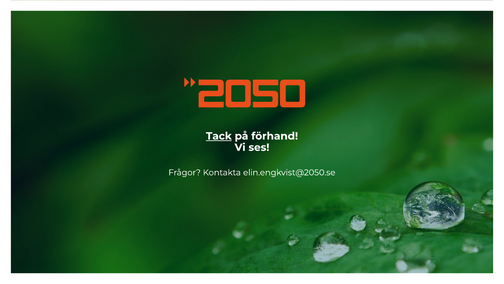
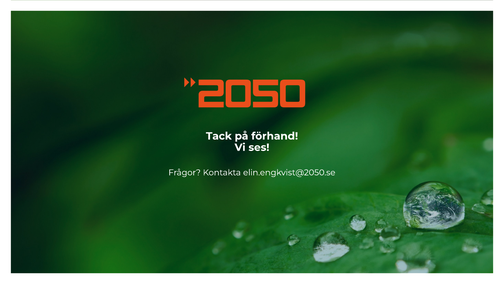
Tack underline: present -> none
